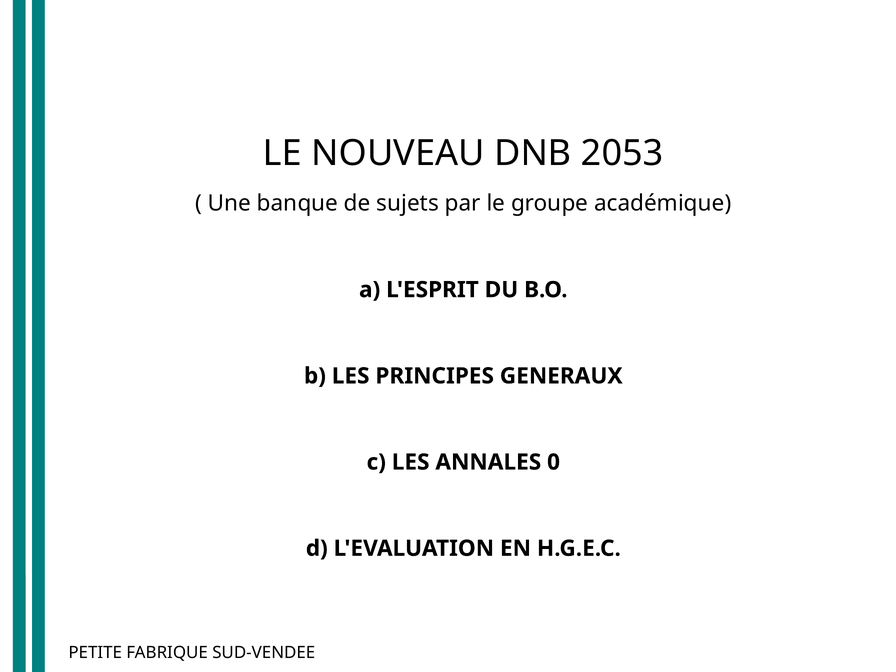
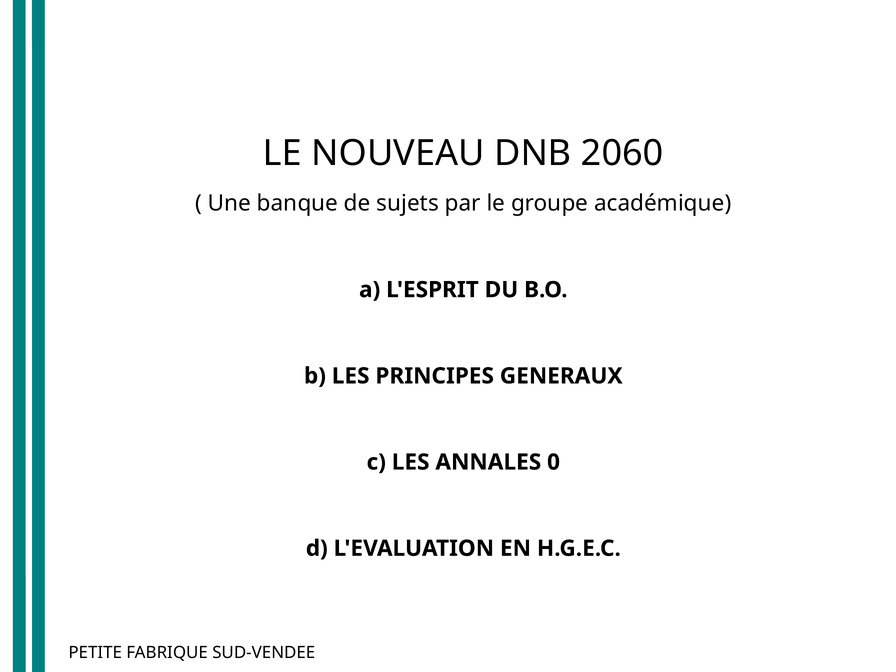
2053: 2053 -> 2060
